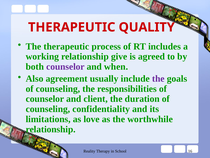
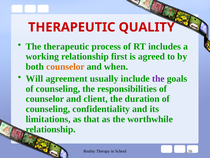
give: give -> first
counselor at (65, 66) colour: purple -> orange
Also: Also -> Will
love: love -> that
